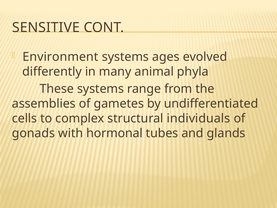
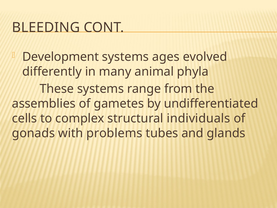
SENSITIVE: SENSITIVE -> BLEEDING
Environment: Environment -> Development
hormonal: hormonal -> problems
